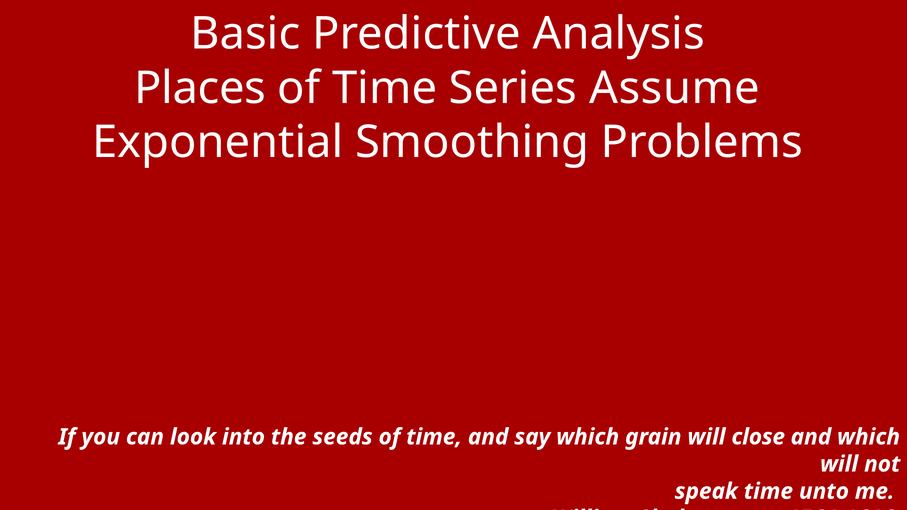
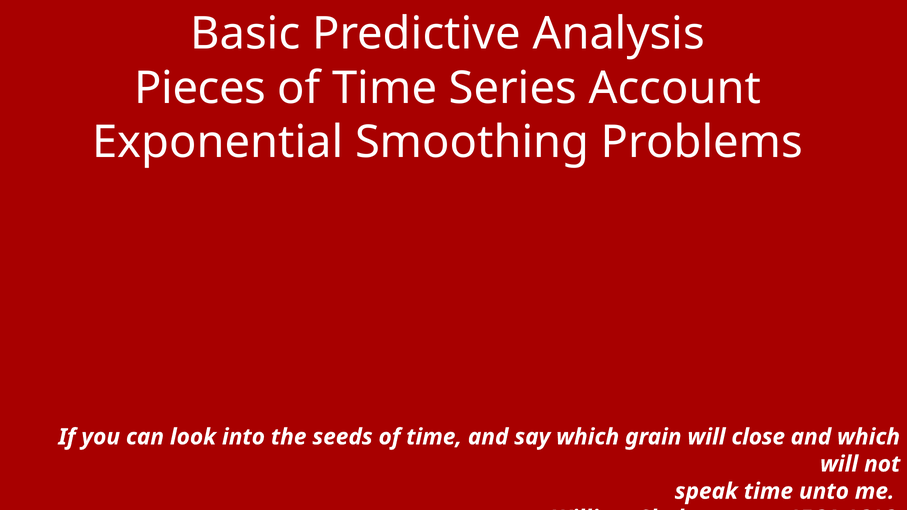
Places: Places -> Pieces
Assume: Assume -> Account
